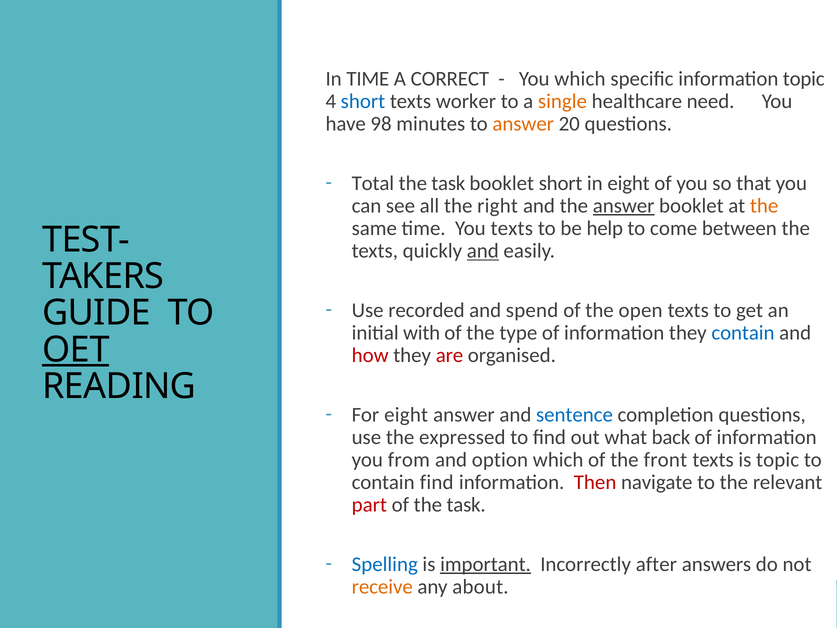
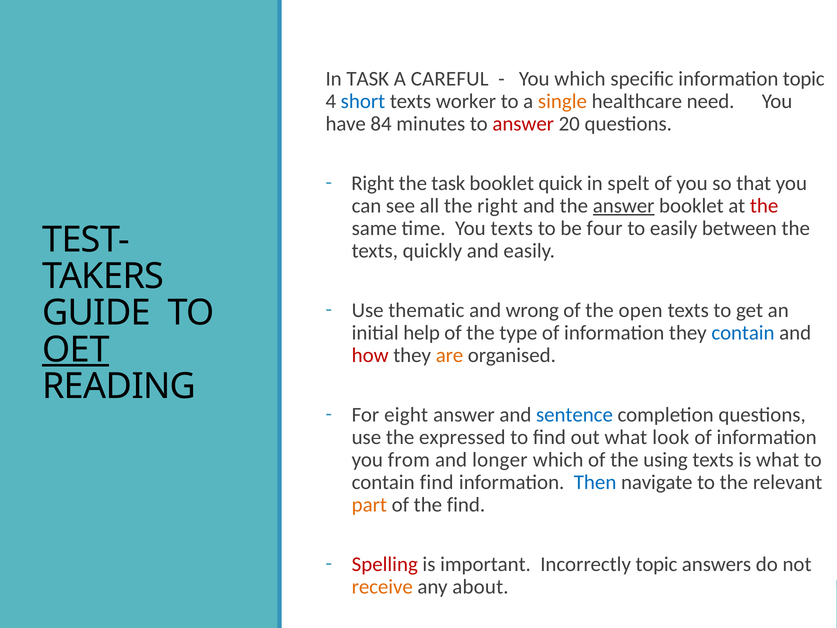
In TIME: TIME -> TASK
CORRECT: CORRECT -> CAREFUL
98: 98 -> 84
answer at (523, 124) colour: orange -> red
Total at (373, 183): Total -> Right
booklet short: short -> quick
in eight: eight -> spelt
the at (764, 206) colour: orange -> red
help: help -> four
to come: come -> easily
and at (483, 251) underline: present -> none
recorded: recorded -> thematic
spend: spend -> wrong
with: with -> help
are colour: red -> orange
back: back -> look
option: option -> longer
front: front -> using
is topic: topic -> what
Then colour: red -> blue
part colour: red -> orange
of the task: task -> find
Spelling colour: blue -> red
important underline: present -> none
Incorrectly after: after -> topic
